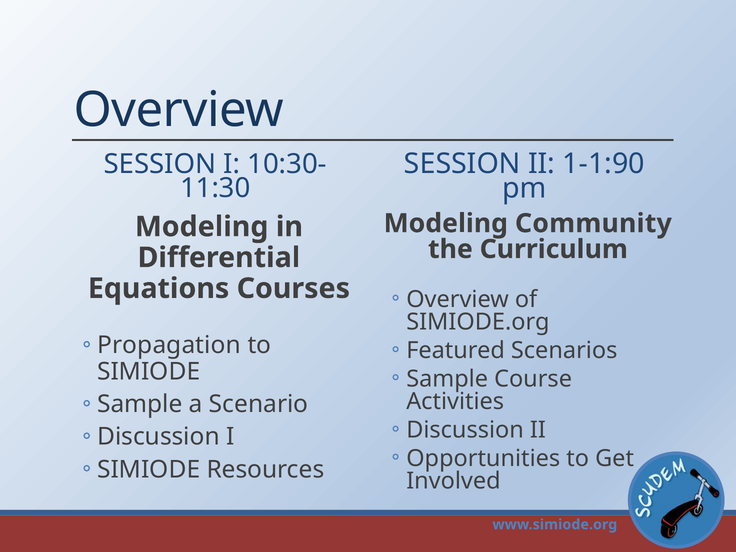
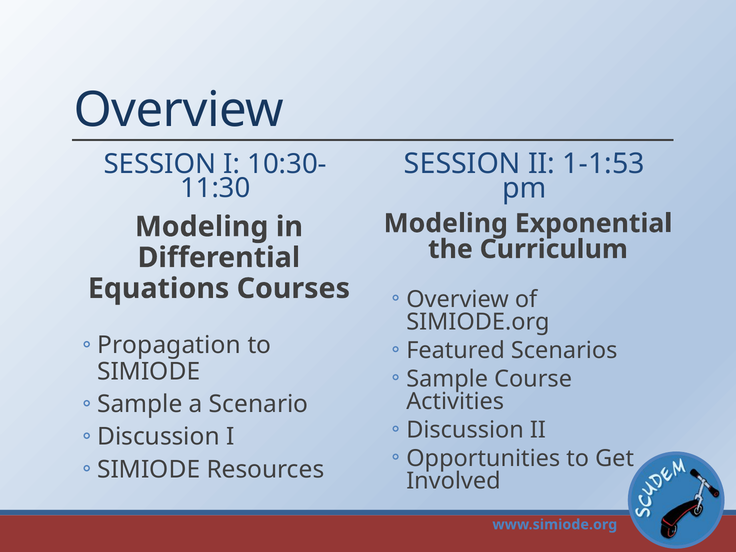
1-1:90: 1-1:90 -> 1-1:53
Community: Community -> Exponential
